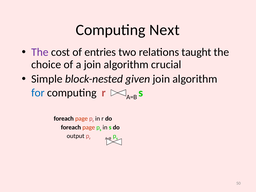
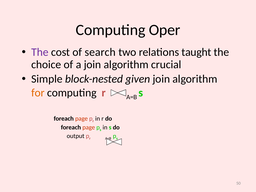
Next: Next -> Oper
entries: entries -> search
for colour: blue -> orange
